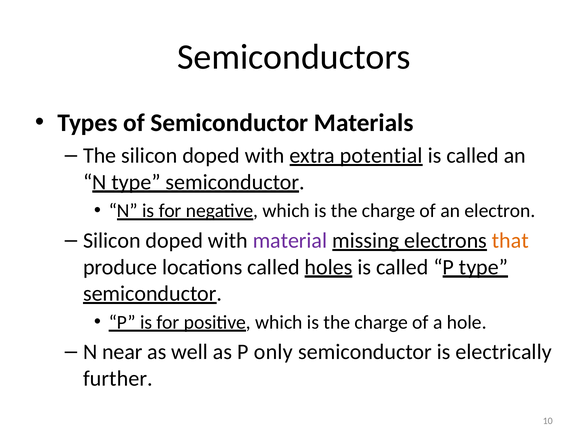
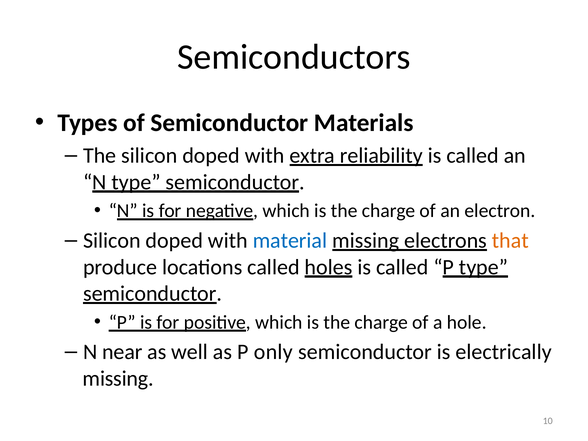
potential: potential -> reliability
material colour: purple -> blue
further at (118, 379): further -> missing
